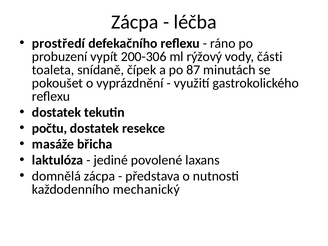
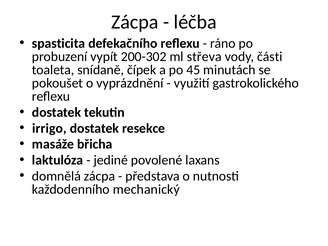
prostředí: prostředí -> spasticita
200-306: 200-306 -> 200-302
rýžový: rýžový -> střeva
87: 87 -> 45
počtu: počtu -> irrigo
